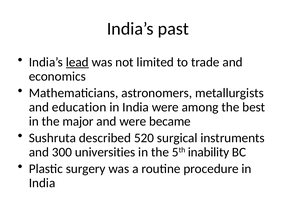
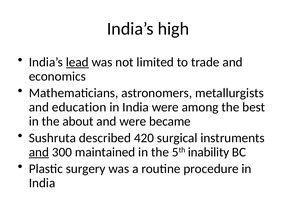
past: past -> high
major: major -> about
520: 520 -> 420
and at (39, 152) underline: none -> present
universities: universities -> maintained
